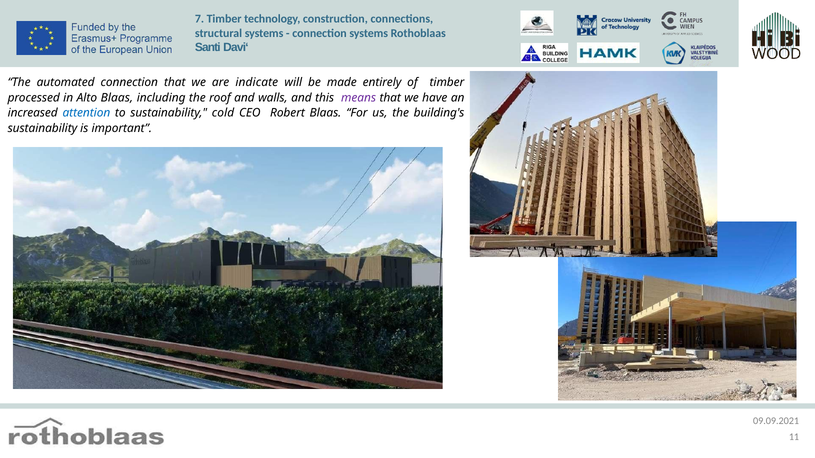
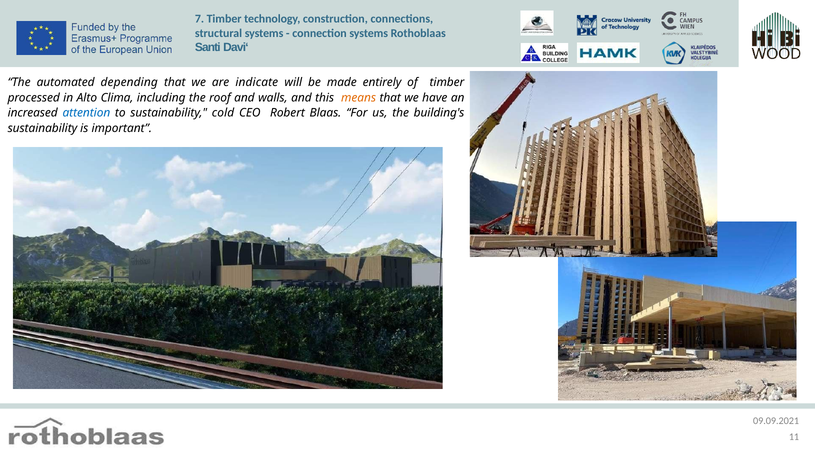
automated connection: connection -> depending
Alto Blaas: Blaas -> Clima
means colour: purple -> orange
